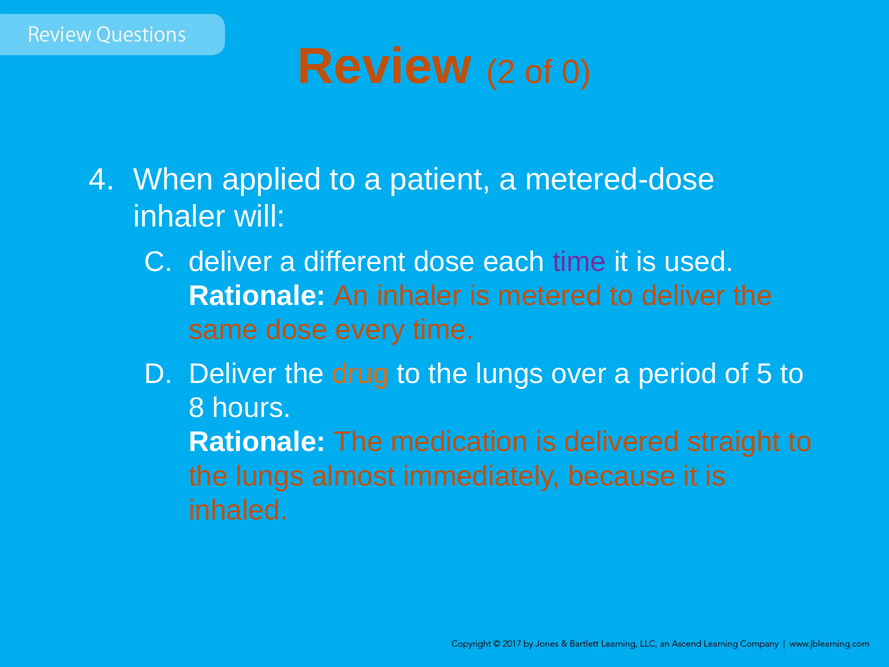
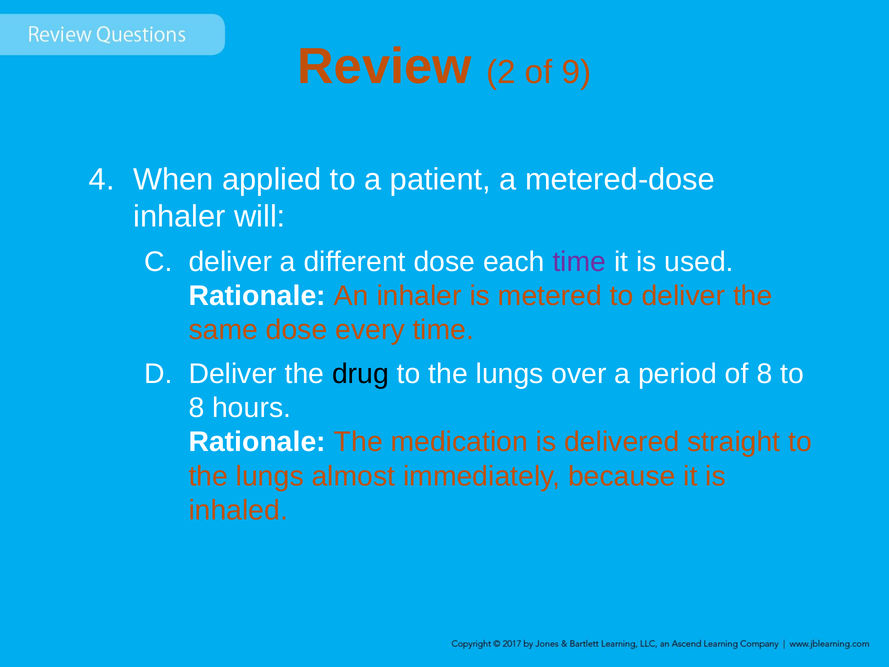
0: 0 -> 9
drug colour: orange -> black
of 5: 5 -> 8
